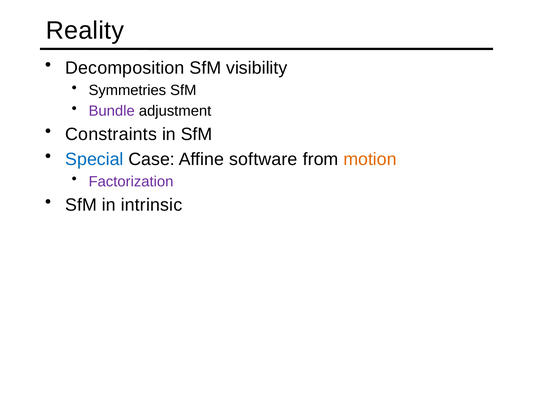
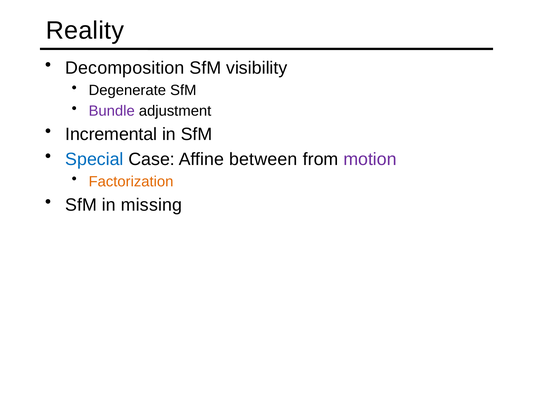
Symmetries: Symmetries -> Degenerate
Constraints: Constraints -> Incremental
software: software -> between
motion colour: orange -> purple
Factorization colour: purple -> orange
intrinsic: intrinsic -> missing
